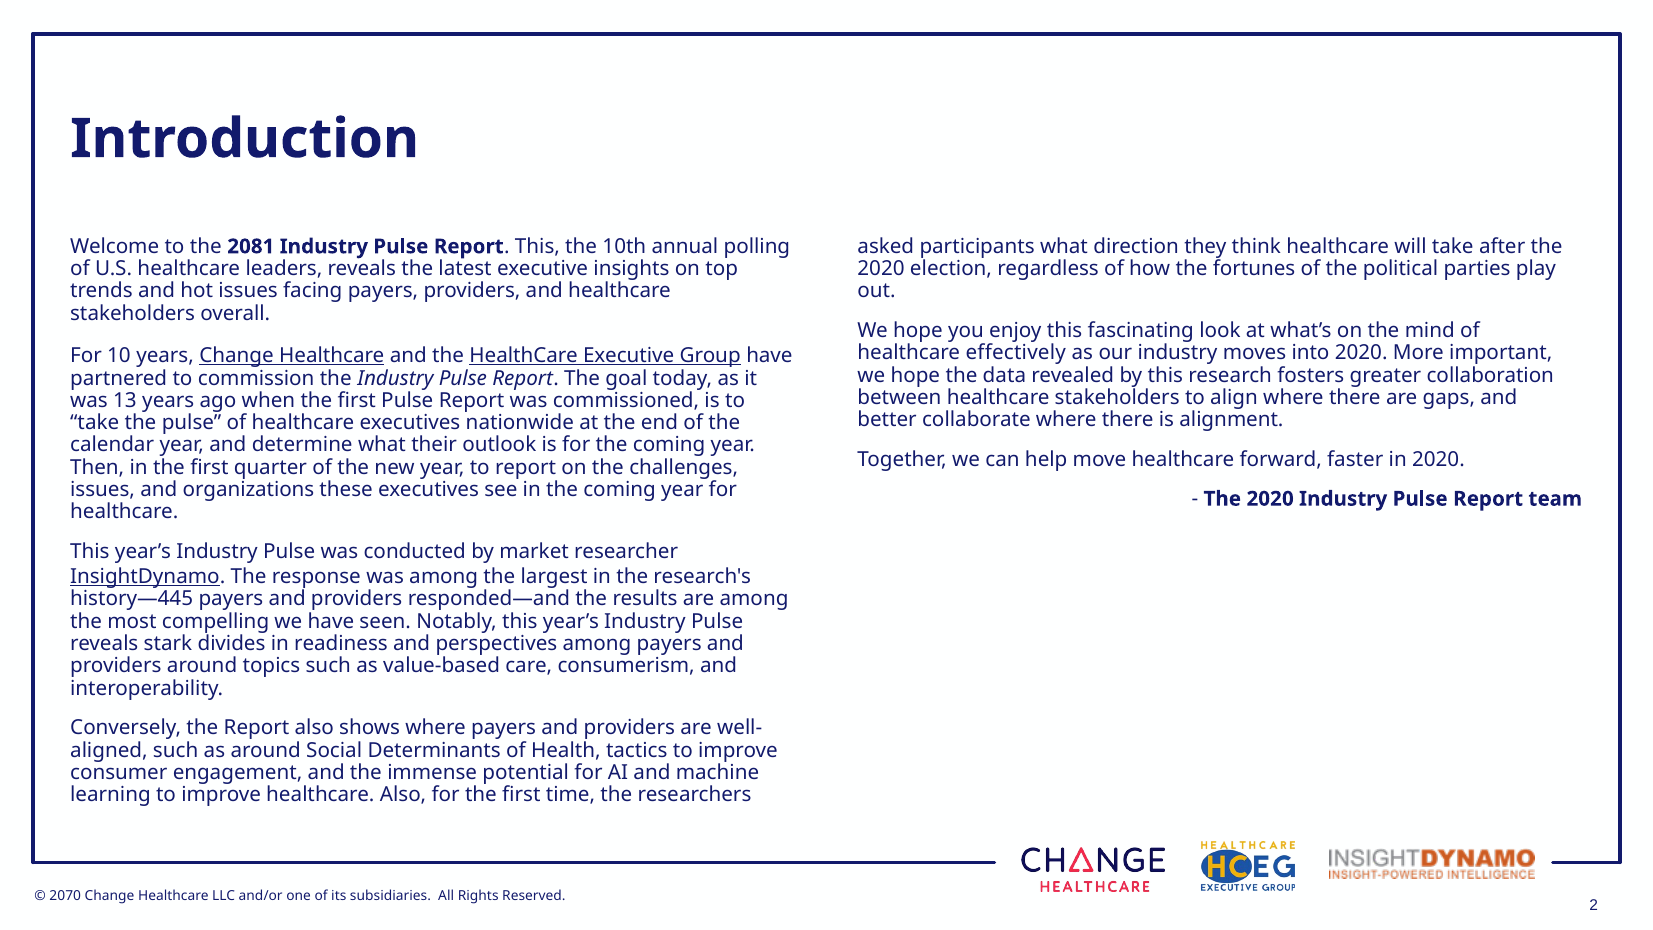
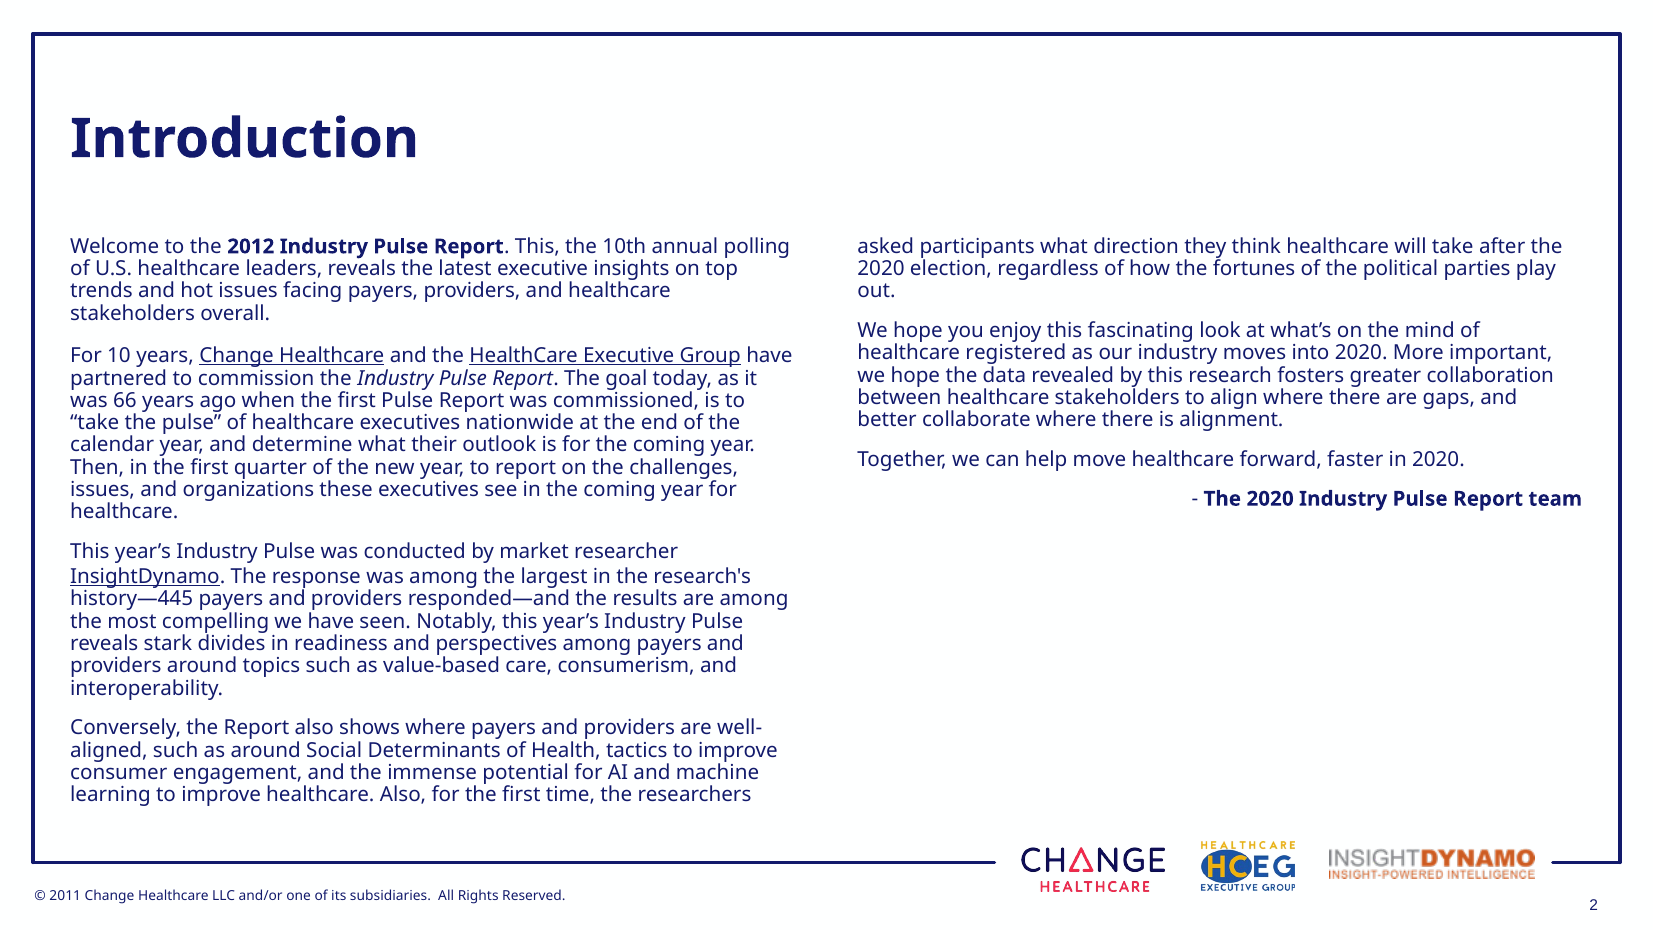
2081: 2081 -> 2012
effectively: effectively -> registered
13: 13 -> 66
2070: 2070 -> 2011
